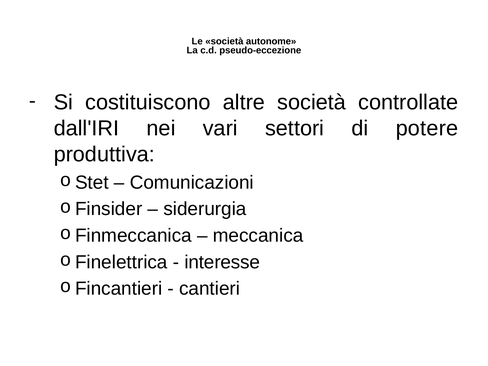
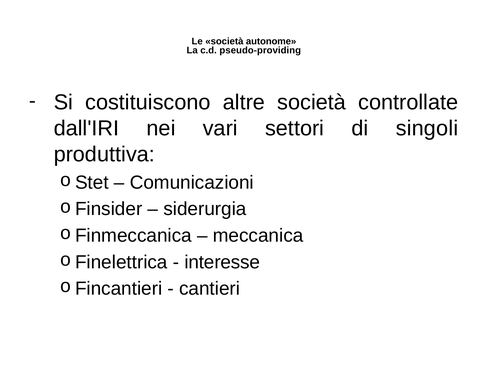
pseudo-eccezione: pseudo-eccezione -> pseudo-providing
potere: potere -> singoli
